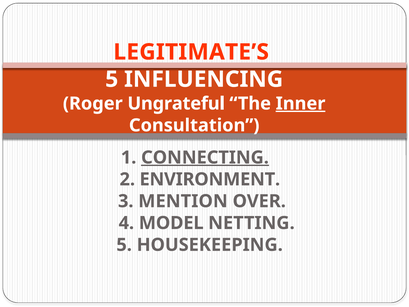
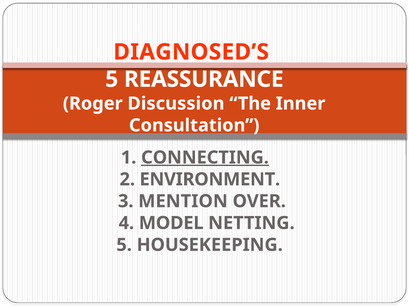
LEGITIMATE’S: LEGITIMATE’S -> DIAGNOSED’S
INFLUENCING: INFLUENCING -> REASSURANCE
Ungrateful: Ungrateful -> Discussion
Inner underline: present -> none
